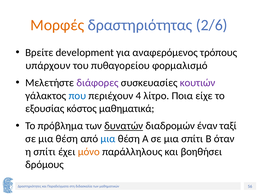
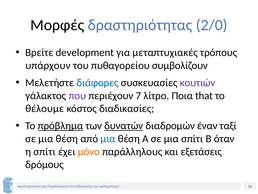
Μορφές colour: orange -> black
2/6: 2/6 -> 2/0
αναφερόμενος: αναφερόμενος -> μεταπτυχιακές
φορμαλισμό: φορμαλισμό -> συμβολίζουν
διάφορες colour: purple -> blue
που colour: blue -> purple
4: 4 -> 7
είχε: είχε -> that
εξουσίας: εξουσίας -> θέλουμε
μαθηματικά: μαθηματικά -> διαδικασίες
πρόβλημα underline: none -> present
βοηθήσει: βοηθήσει -> εξετάσεις
